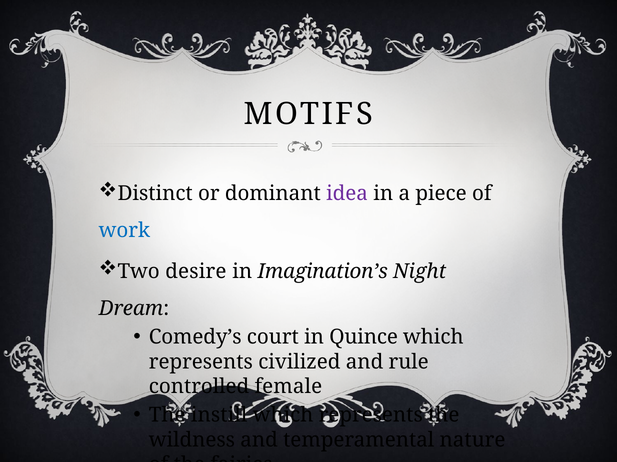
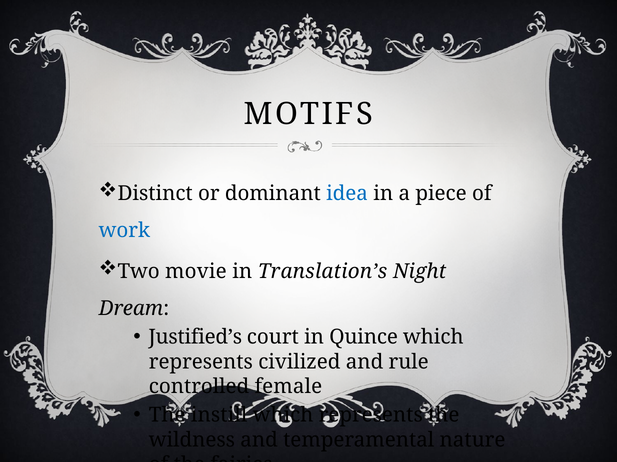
idea colour: purple -> blue
desire: desire -> movie
Imagination’s: Imagination’s -> Translation’s
Comedy’s: Comedy’s -> Justified’s
